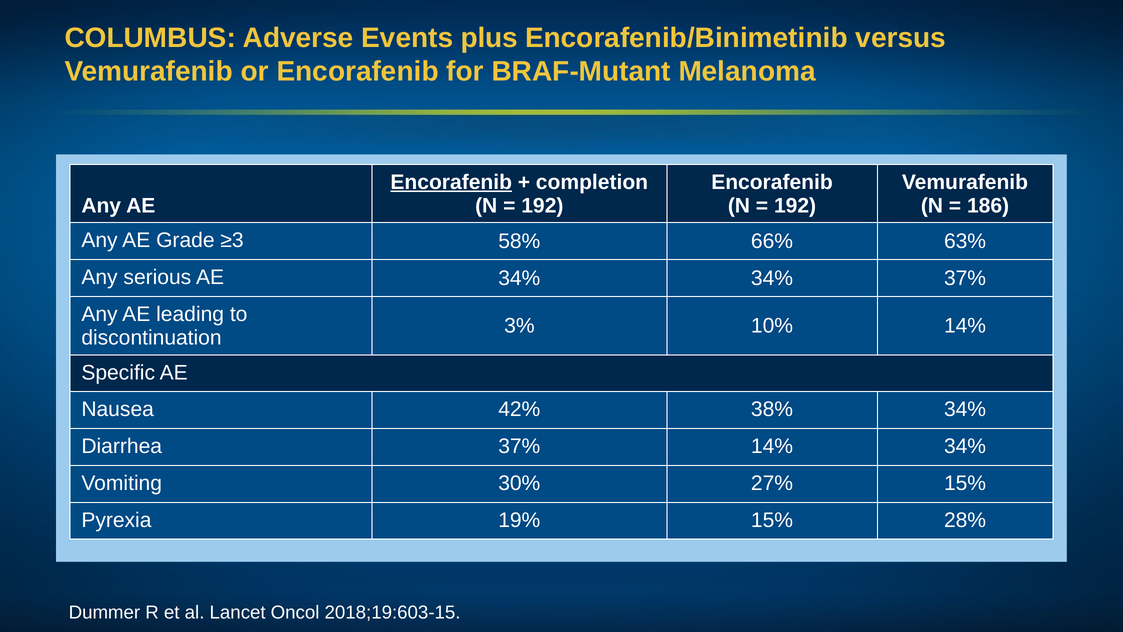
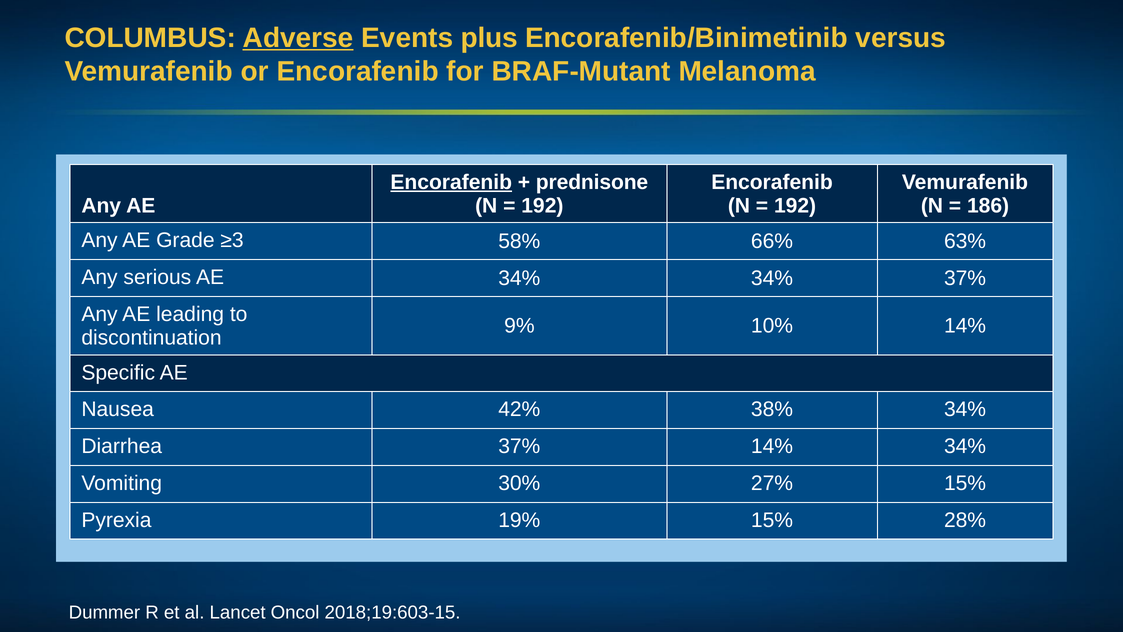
Adverse underline: none -> present
completion: completion -> prednisone
3%: 3% -> 9%
